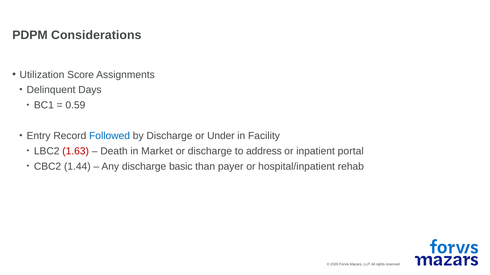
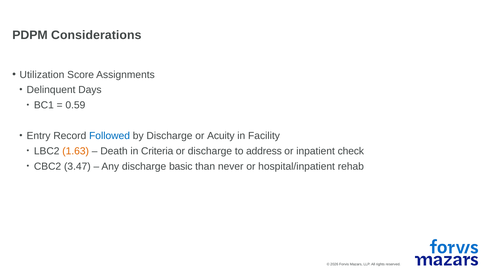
Under: Under -> Acuity
1.63 colour: red -> orange
Market: Market -> Criteria
portal: portal -> check
1.44: 1.44 -> 3.47
payer: payer -> never
